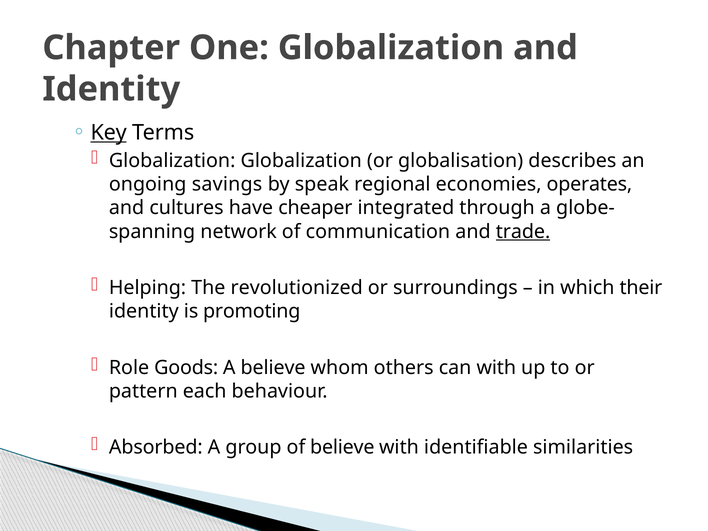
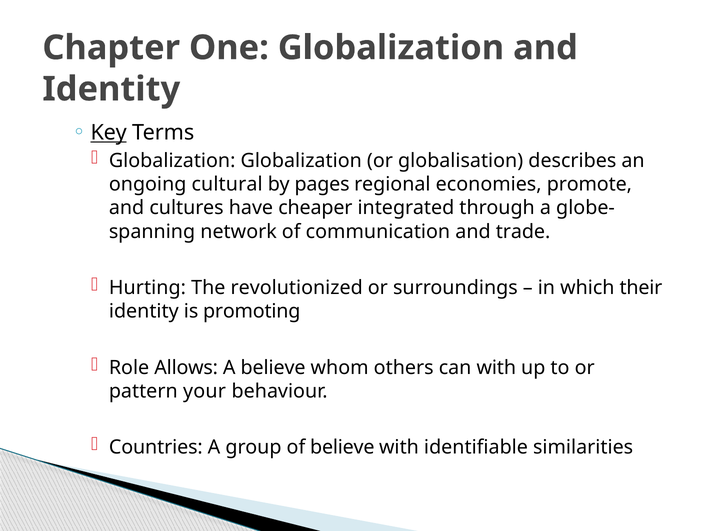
savings: savings -> cultural
speak: speak -> pages
operates: operates -> promote
trade underline: present -> none
Helping: Helping -> Hurting
Goods: Goods -> Allows
each: each -> your
Absorbed: Absorbed -> Countries
